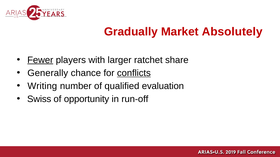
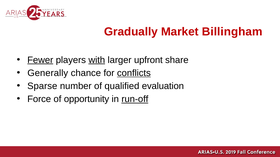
Absolutely: Absolutely -> Billingham
with underline: none -> present
ratchet: ratchet -> upfront
Writing: Writing -> Sparse
Swiss: Swiss -> Force
run-off underline: none -> present
